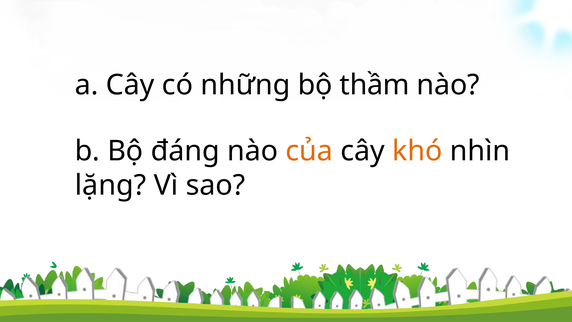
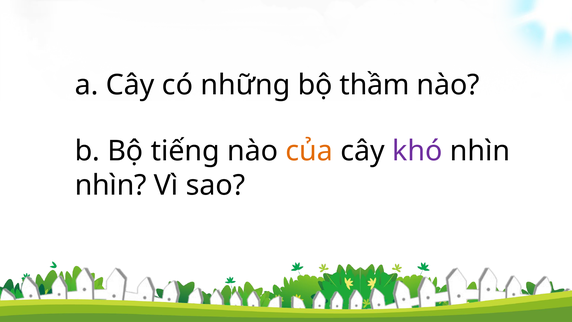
đáng: đáng -> tiếng
khó colour: orange -> purple
lặng at (110, 185): lặng -> nhìn
